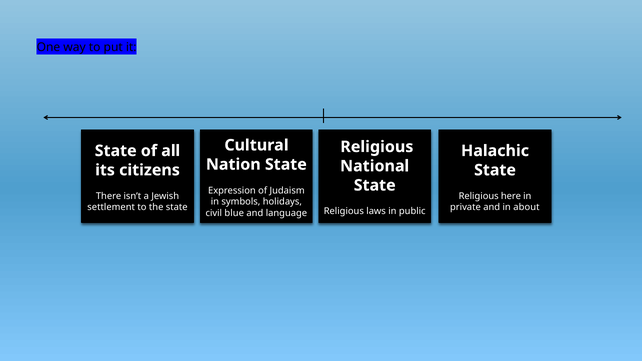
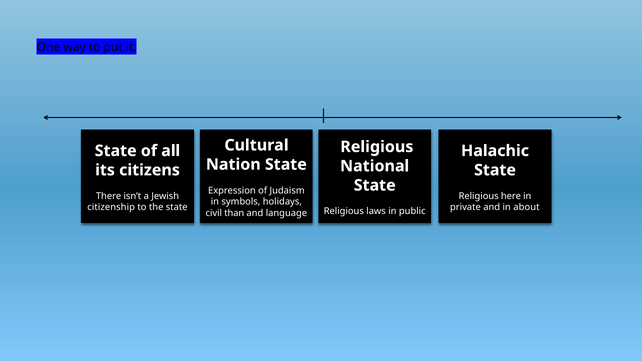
settlement: settlement -> citizenship
blue: blue -> than
